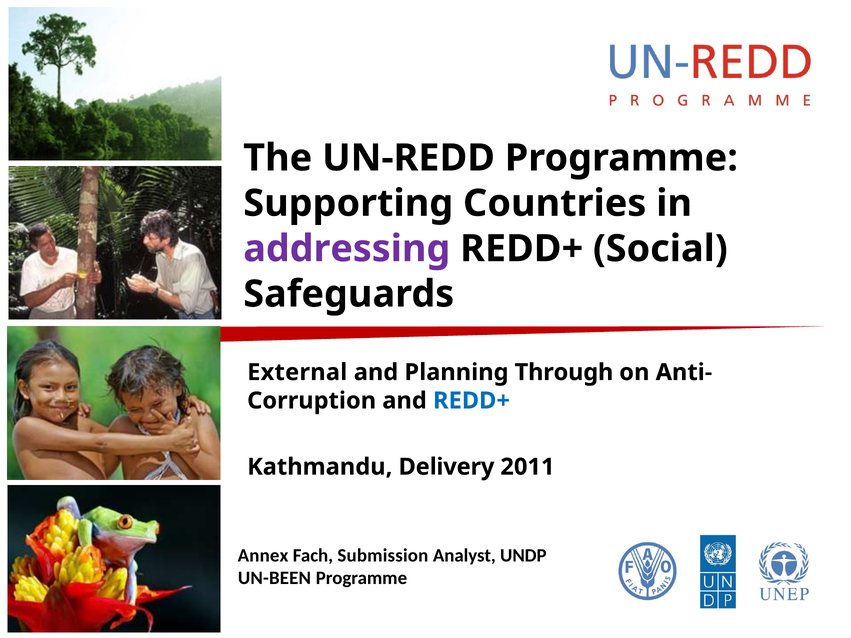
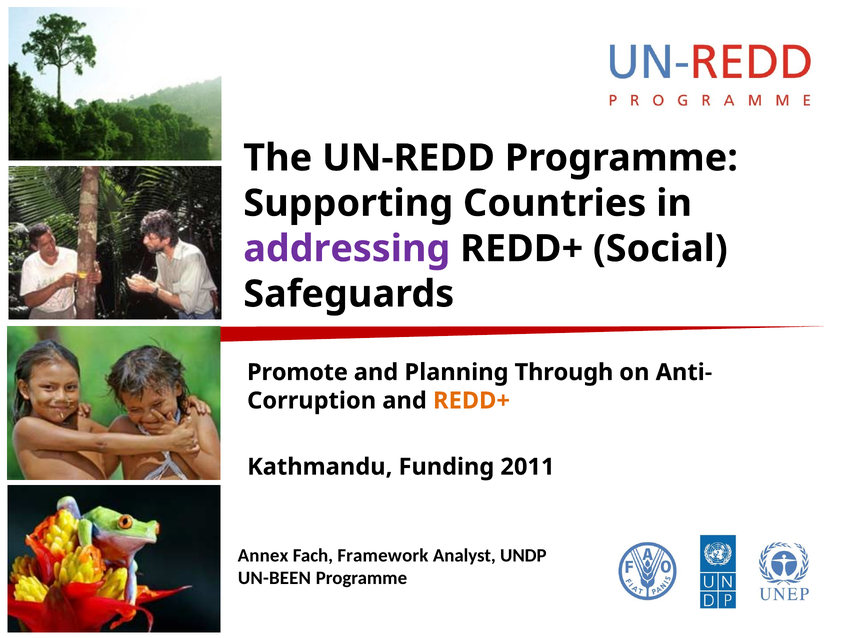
External: External -> Promote
REDD+ at (471, 401) colour: blue -> orange
Delivery: Delivery -> Funding
Submission: Submission -> Framework
